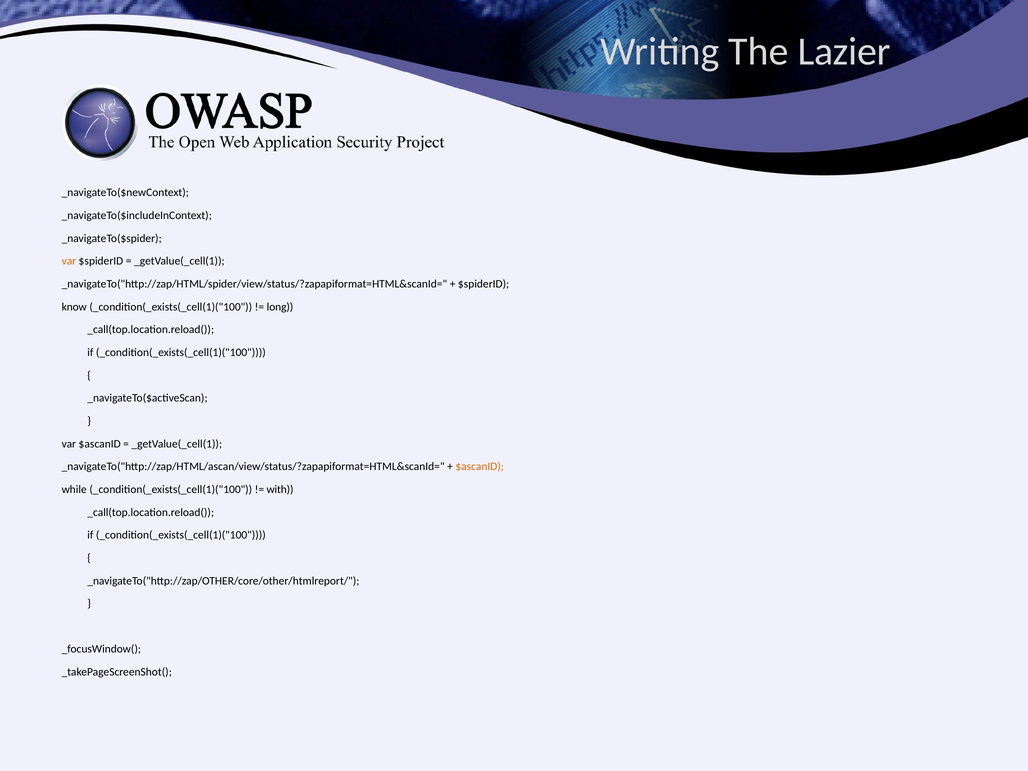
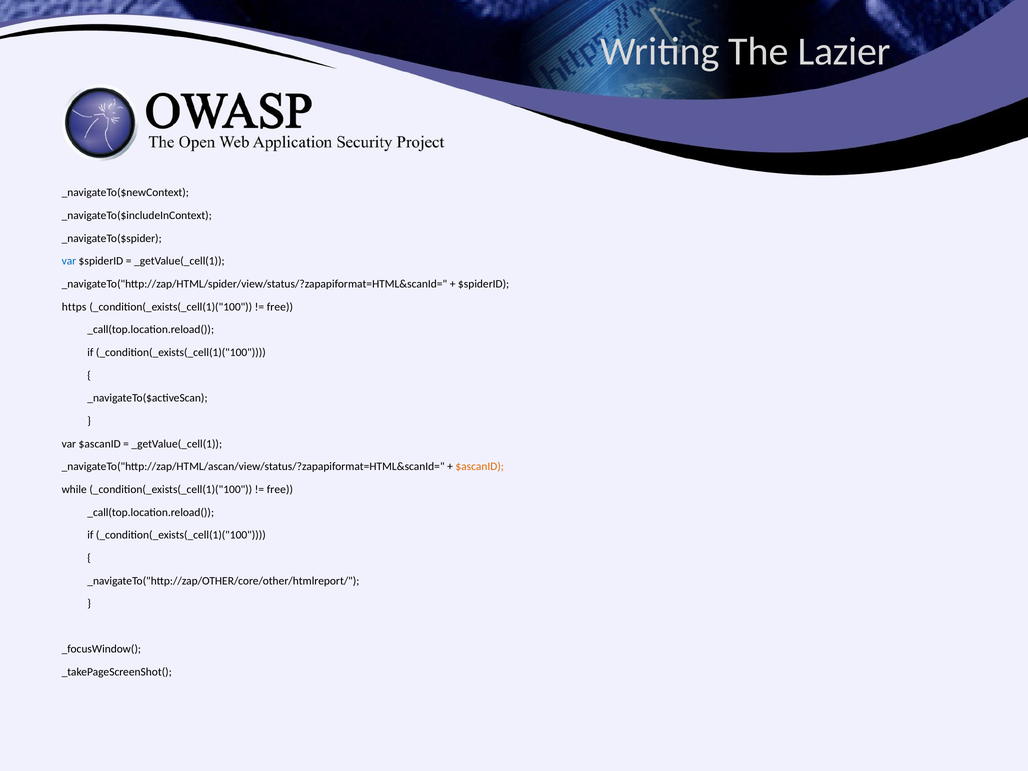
var at (69, 261) colour: orange -> blue
know: know -> https
long at (280, 307): long -> free
with at (280, 489): with -> free
